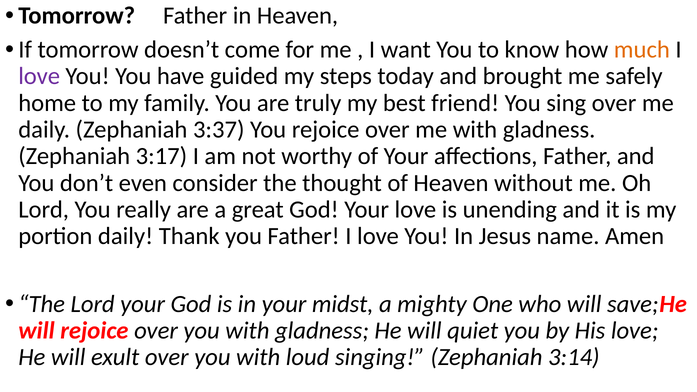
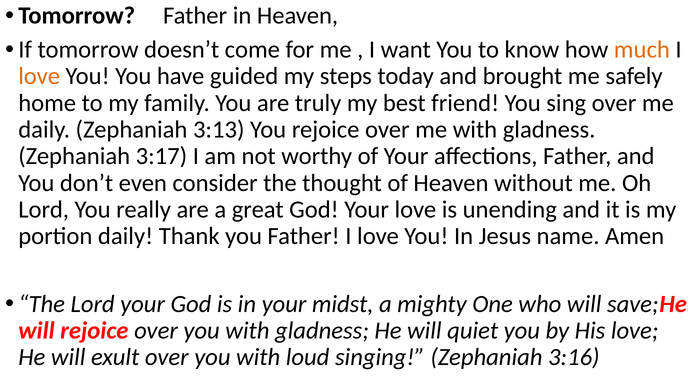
love at (39, 76) colour: purple -> orange
3:37: 3:37 -> 3:13
3:14: 3:14 -> 3:16
